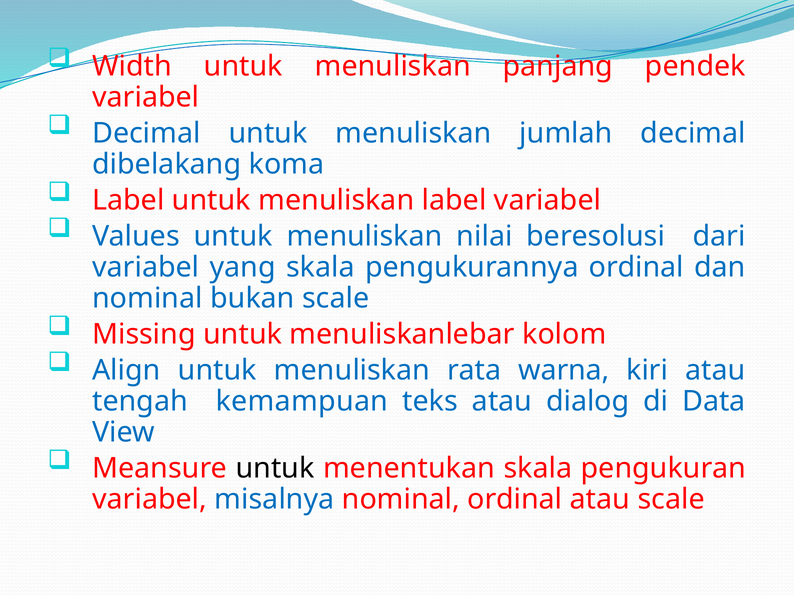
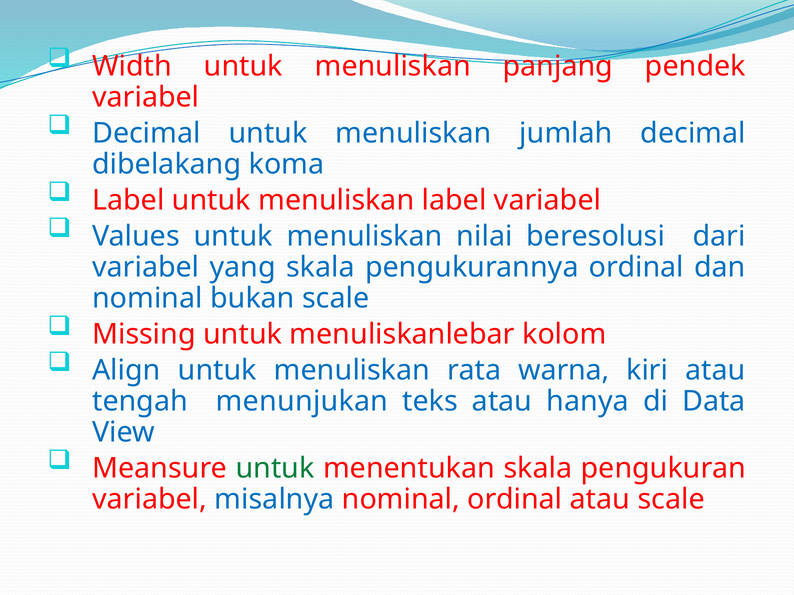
kemampuan: kemampuan -> menunjukan
dialog: dialog -> hanya
untuk at (275, 469) colour: black -> green
